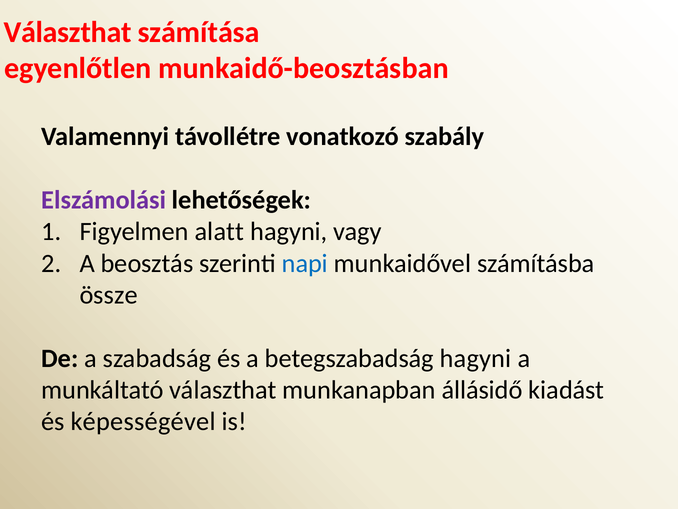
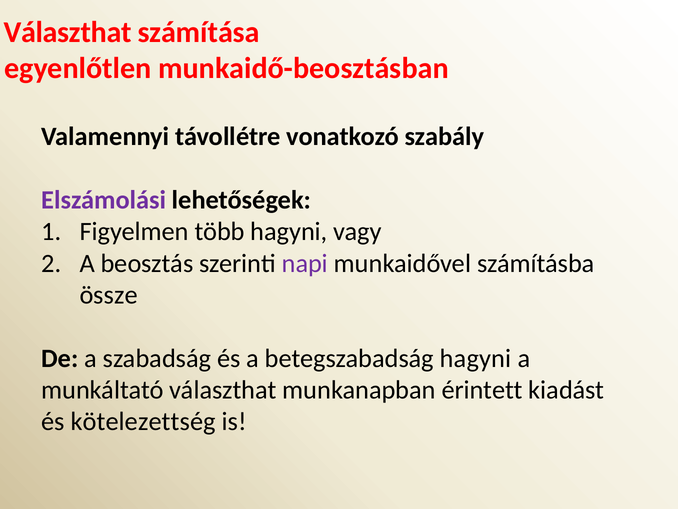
alatt: alatt -> több
napi colour: blue -> purple
állásidő: állásidő -> érintett
képességével: képességével -> kötelezettség
